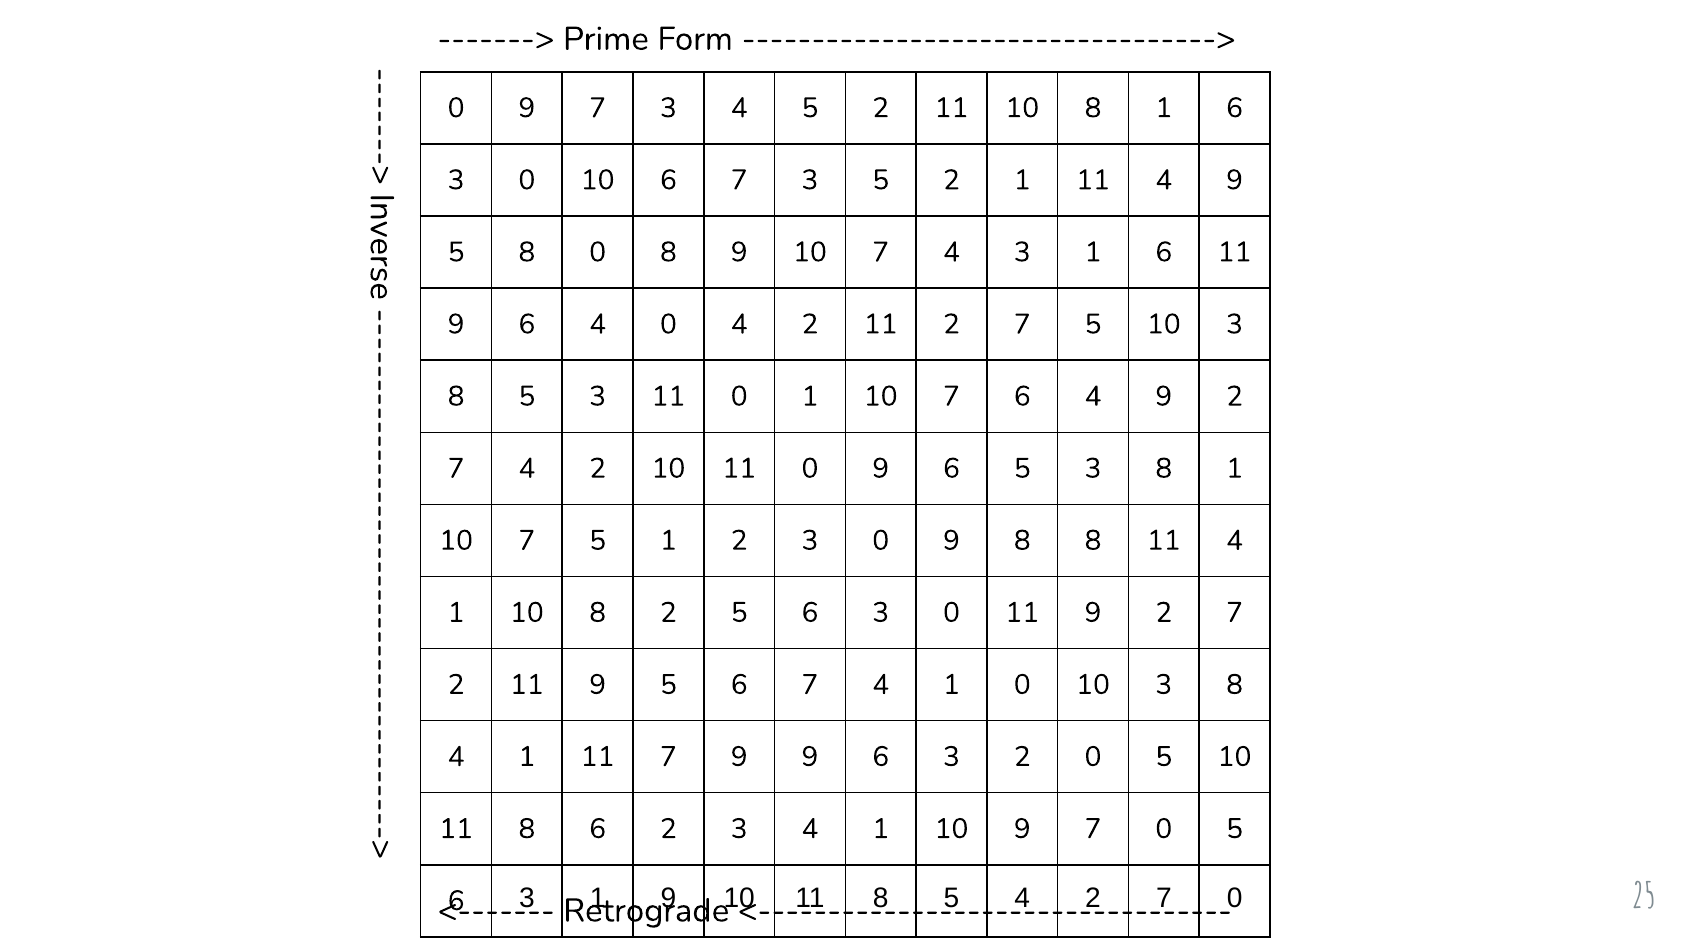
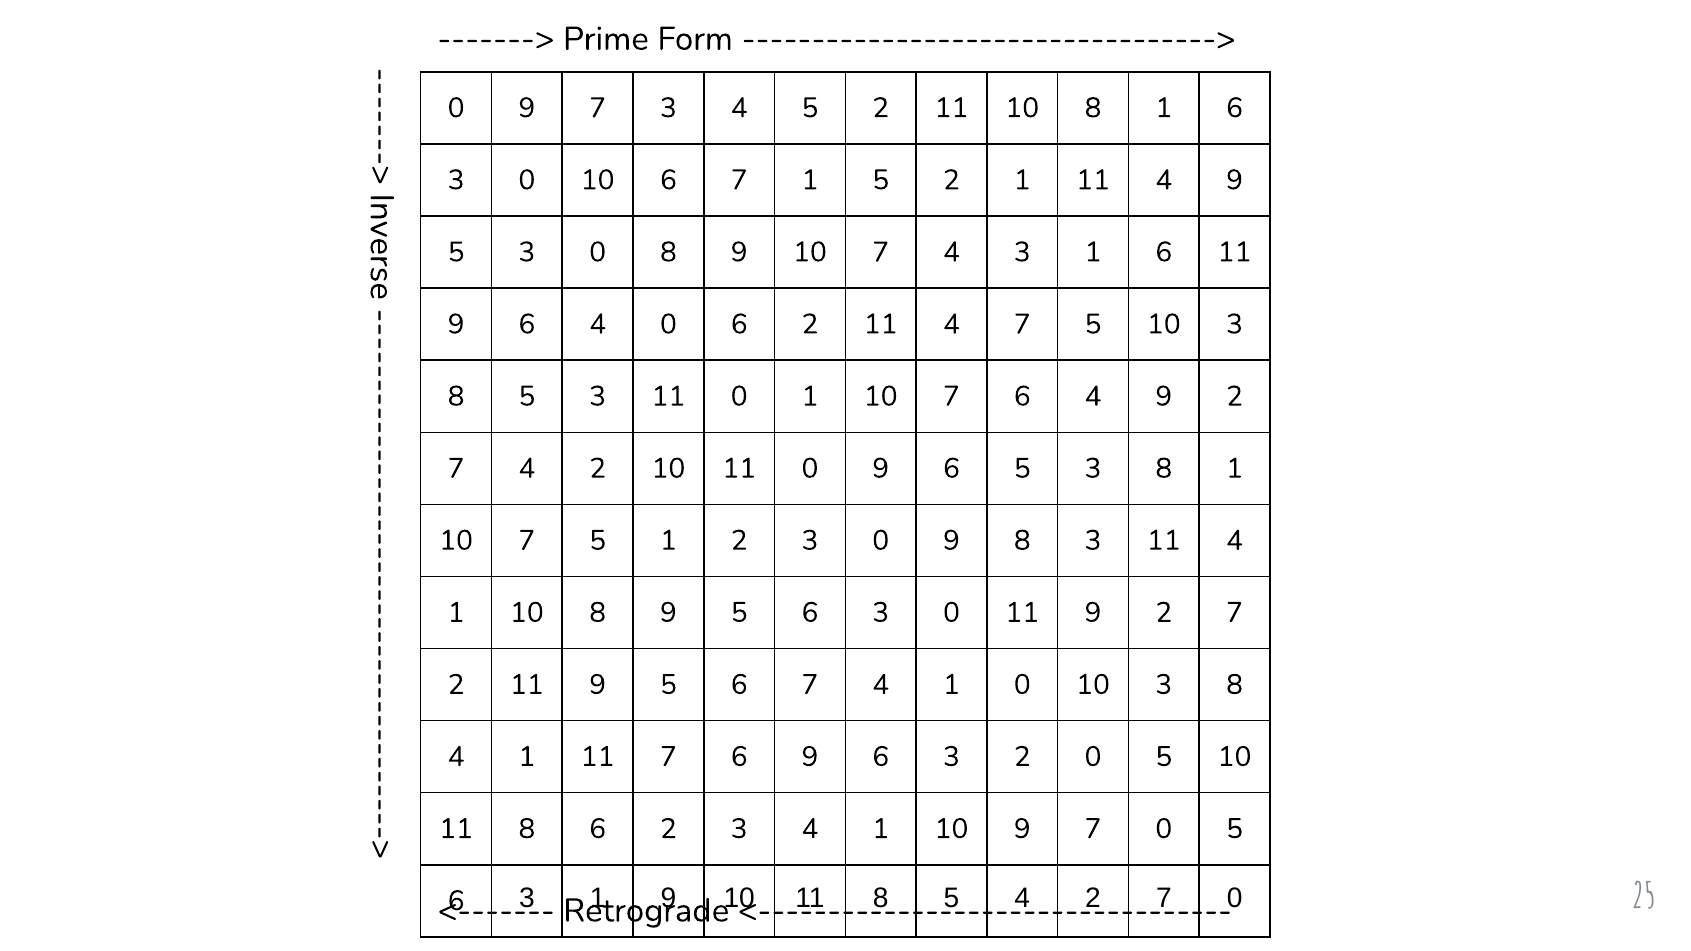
6 7 3: 3 -> 1
8 at (527, 252): 8 -> 3
0 4: 4 -> 6
2 11 2: 2 -> 4
8 8: 8 -> 3
10 8 2: 2 -> 9
11 7 9: 9 -> 6
